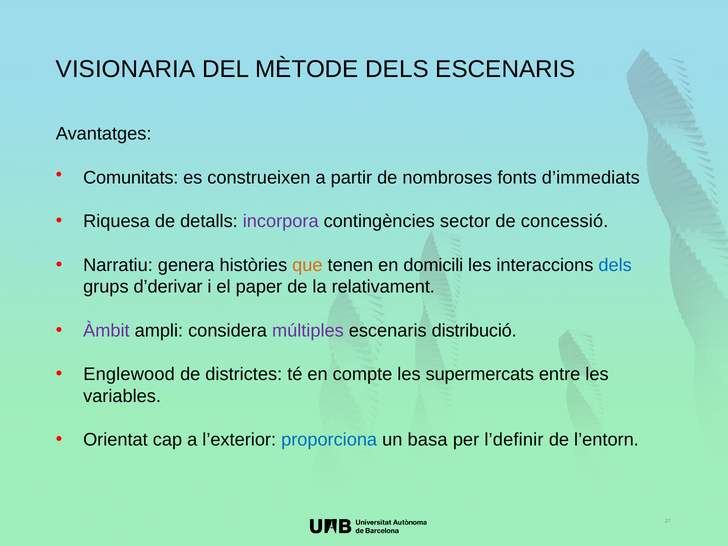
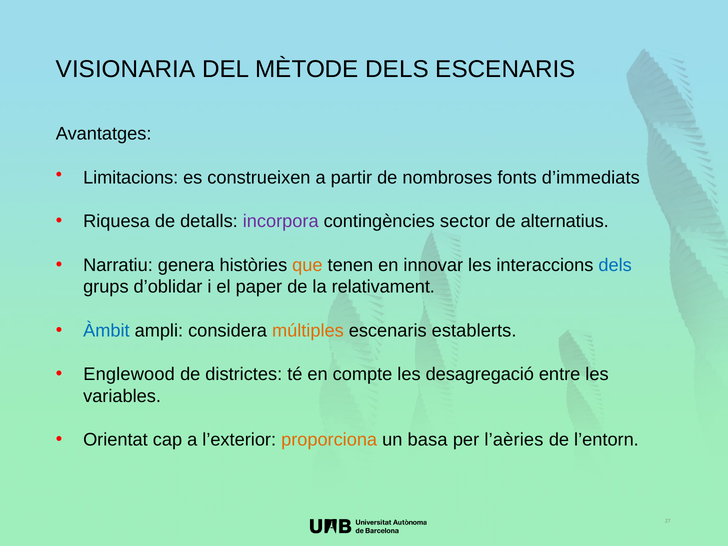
Comunitats: Comunitats -> Limitacions
concessió: concessió -> alternatius
domicili: domicili -> innovar
d’derivar: d’derivar -> d’oblidar
Àmbit colour: purple -> blue
múltiples colour: purple -> orange
distribució: distribució -> establerts
supermercats: supermercats -> desagregació
proporciona colour: blue -> orange
l’definir: l’definir -> l’aèries
